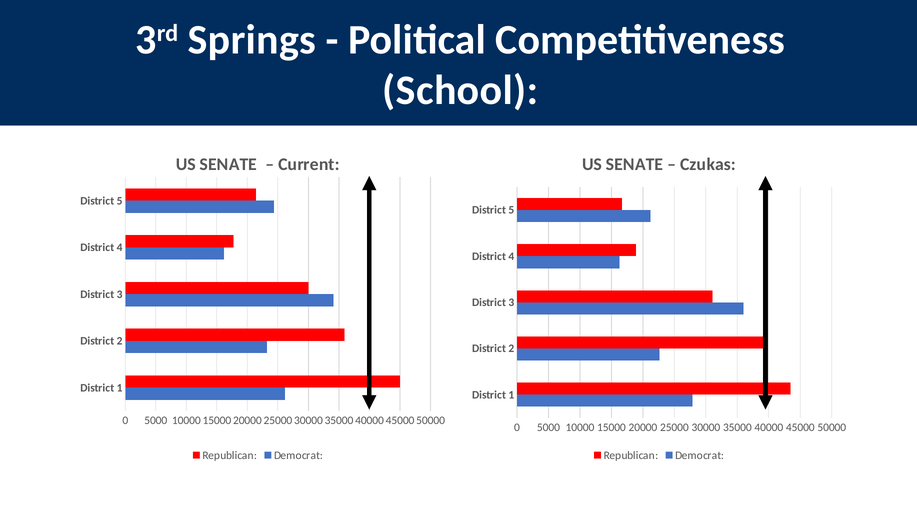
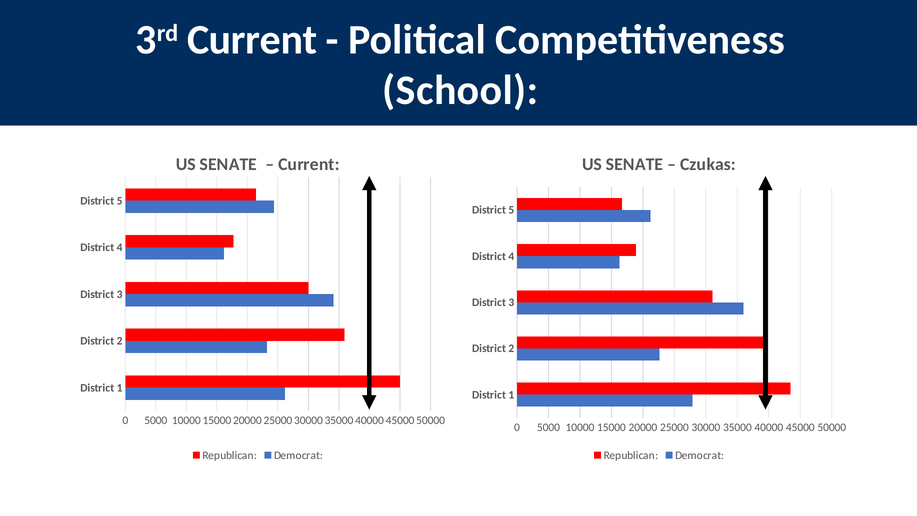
3rd Springs: Springs -> Current
